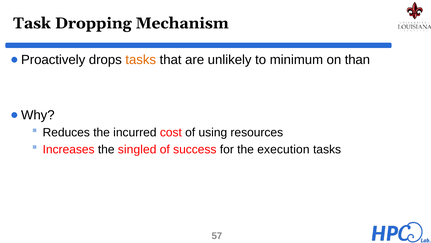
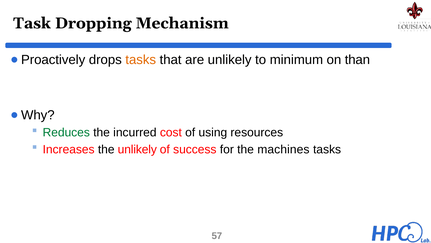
Reduces colour: black -> green
the singled: singled -> unlikely
execution: execution -> machines
